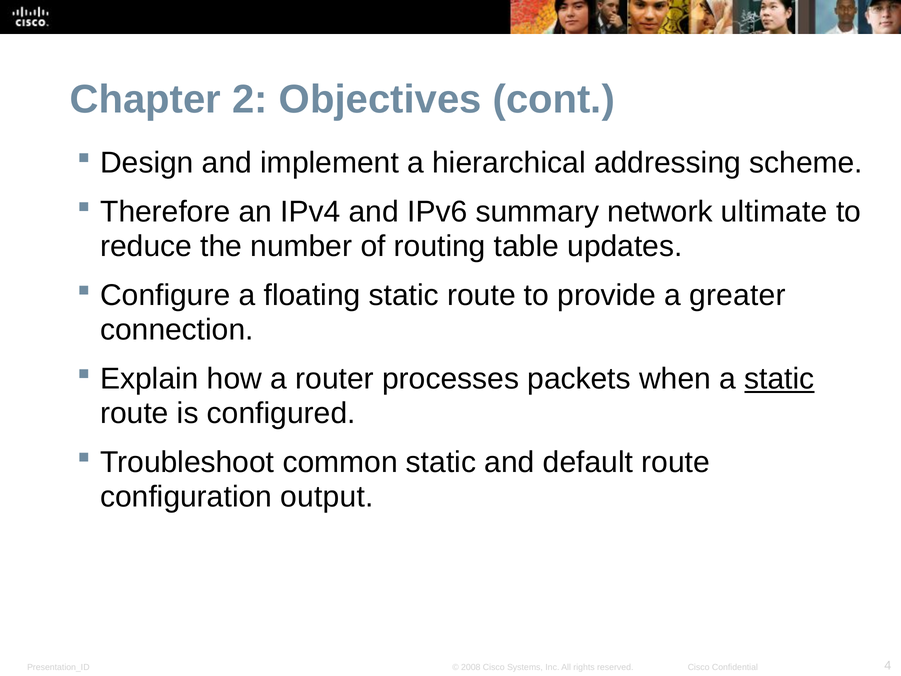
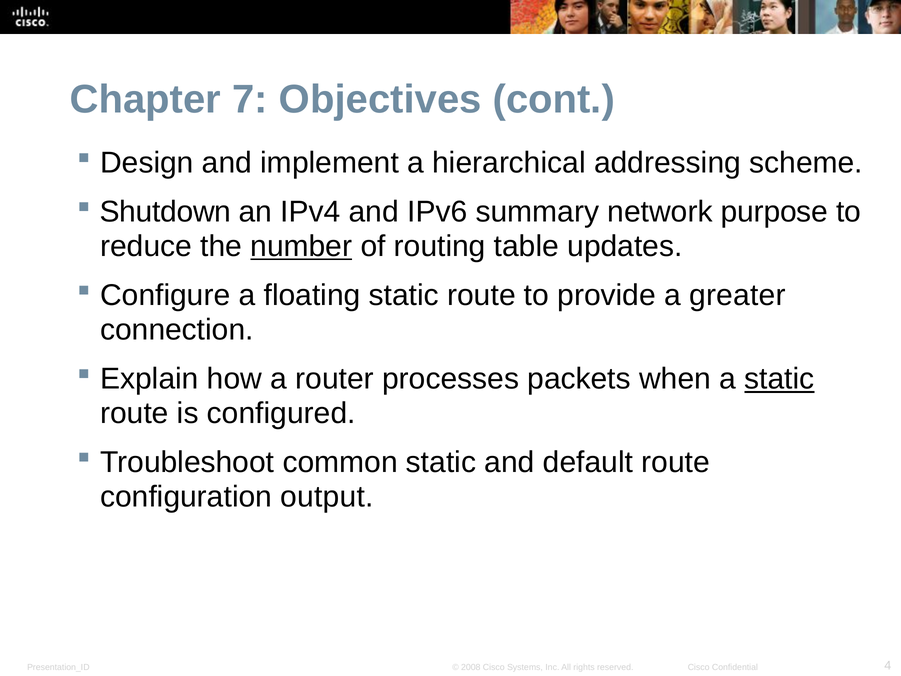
2: 2 -> 7
Therefore: Therefore -> Shutdown
ultimate: ultimate -> purpose
number underline: none -> present
